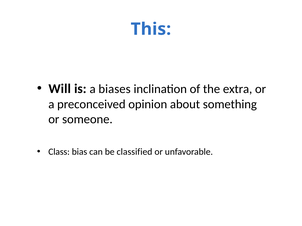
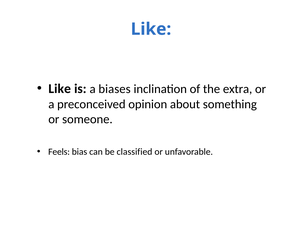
This at (151, 29): This -> Like
Will at (60, 89): Will -> Like
Class: Class -> Feels
